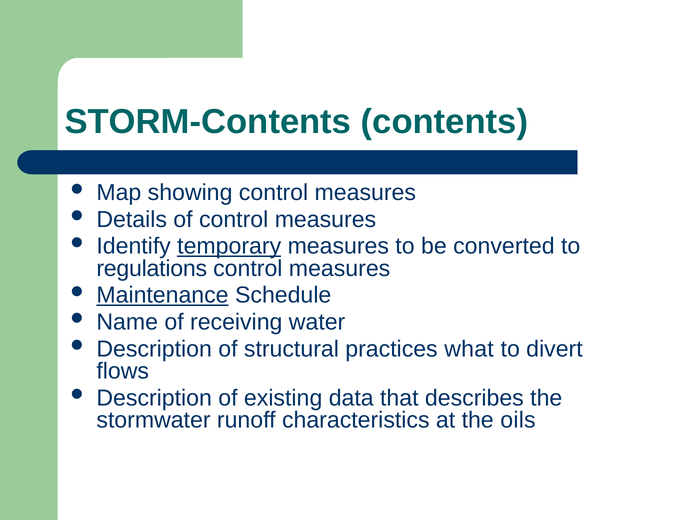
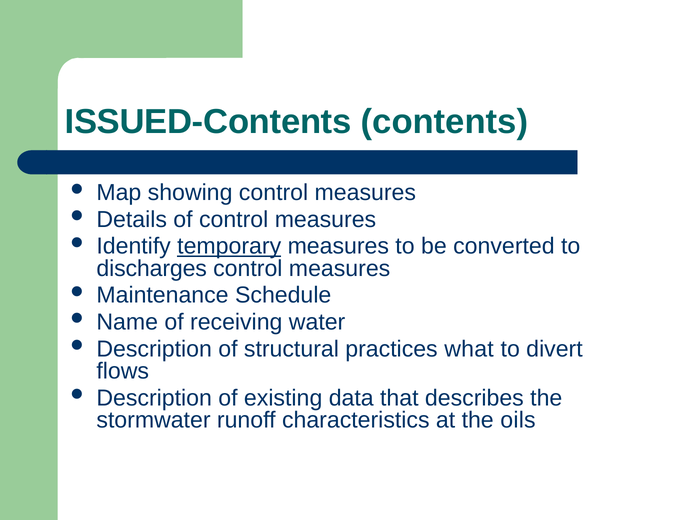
STORM-Contents: STORM-Contents -> ISSUED-Contents
regulations: regulations -> discharges
Maintenance underline: present -> none
